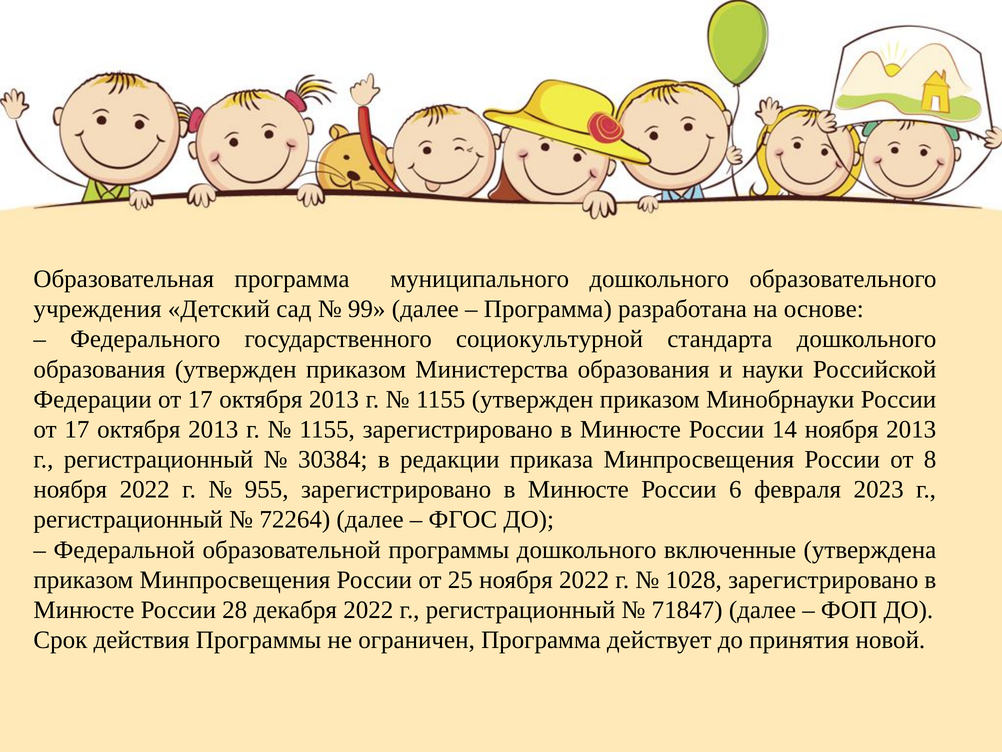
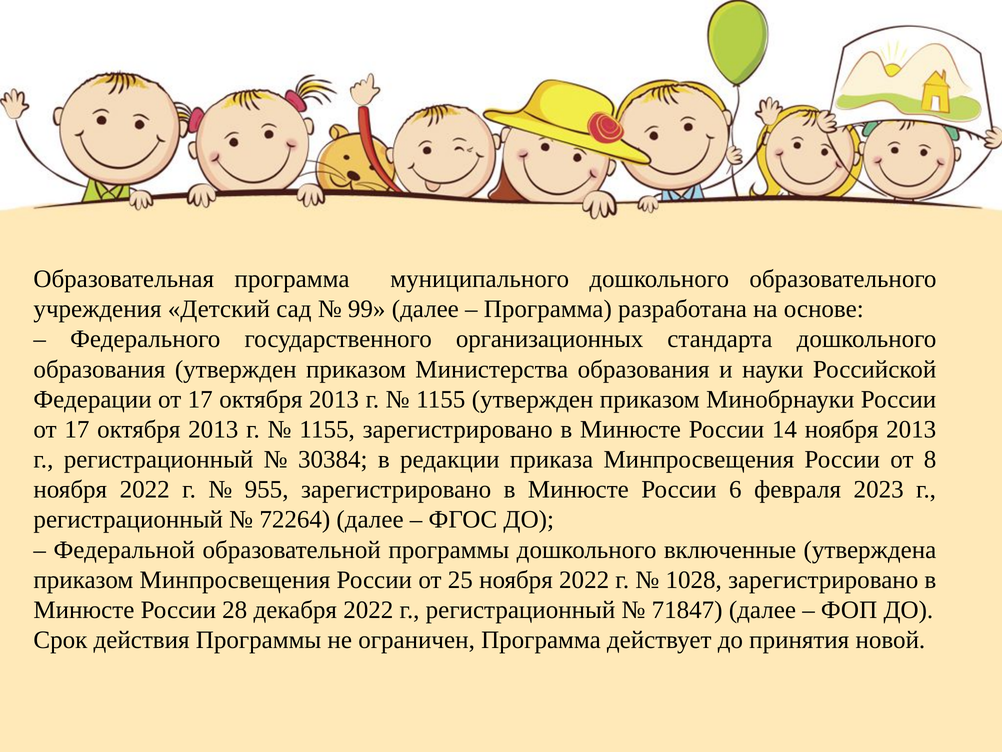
социокультурной: социокультурной -> организационных
